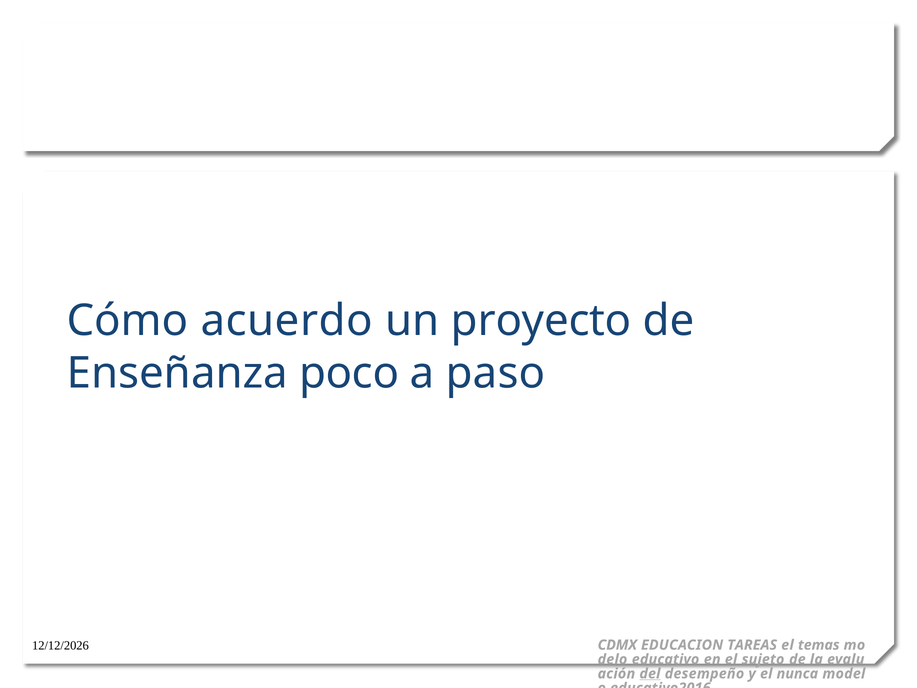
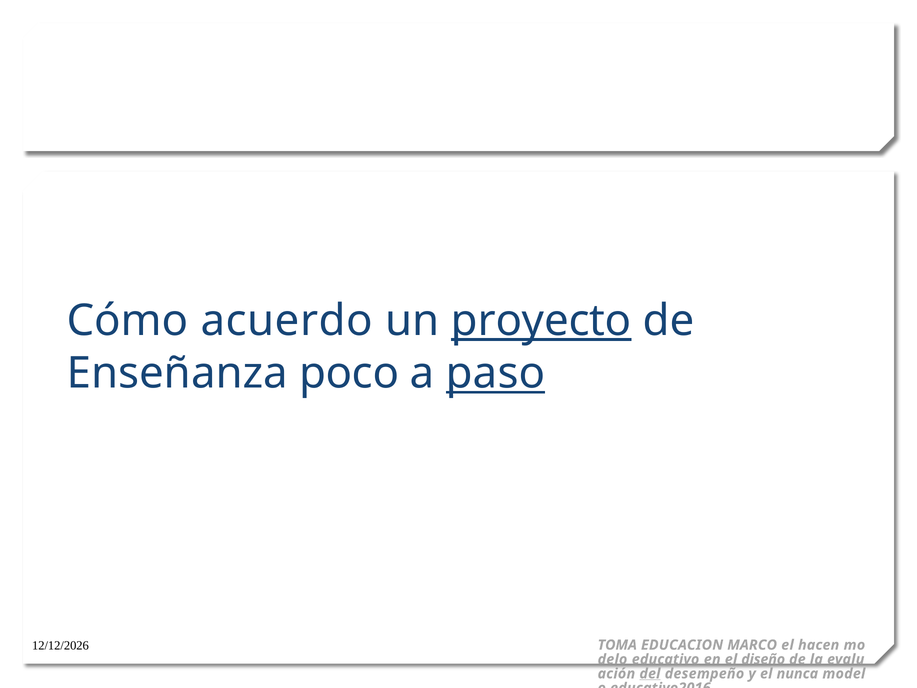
proyecto underline: none -> present
paso underline: none -> present
CDMX: CDMX -> TOMA
TAREAS: TAREAS -> MARCO
temas: temas -> hacen
sujeto: sujeto -> diseño
